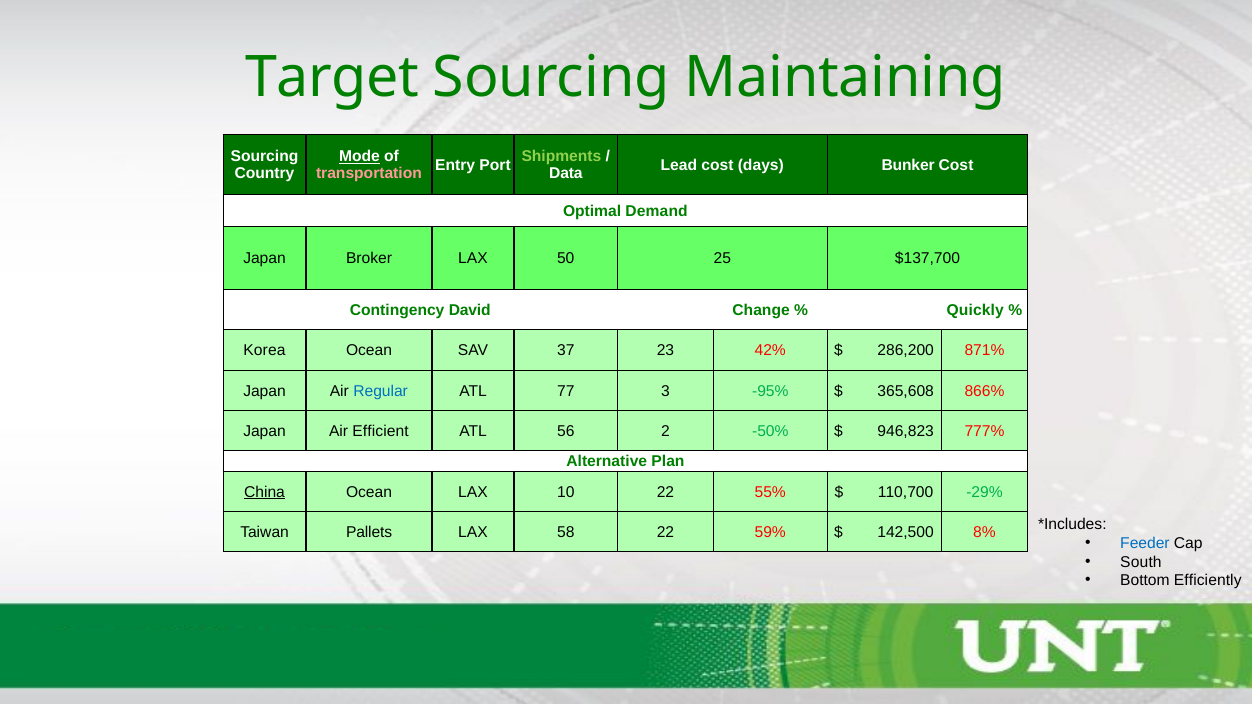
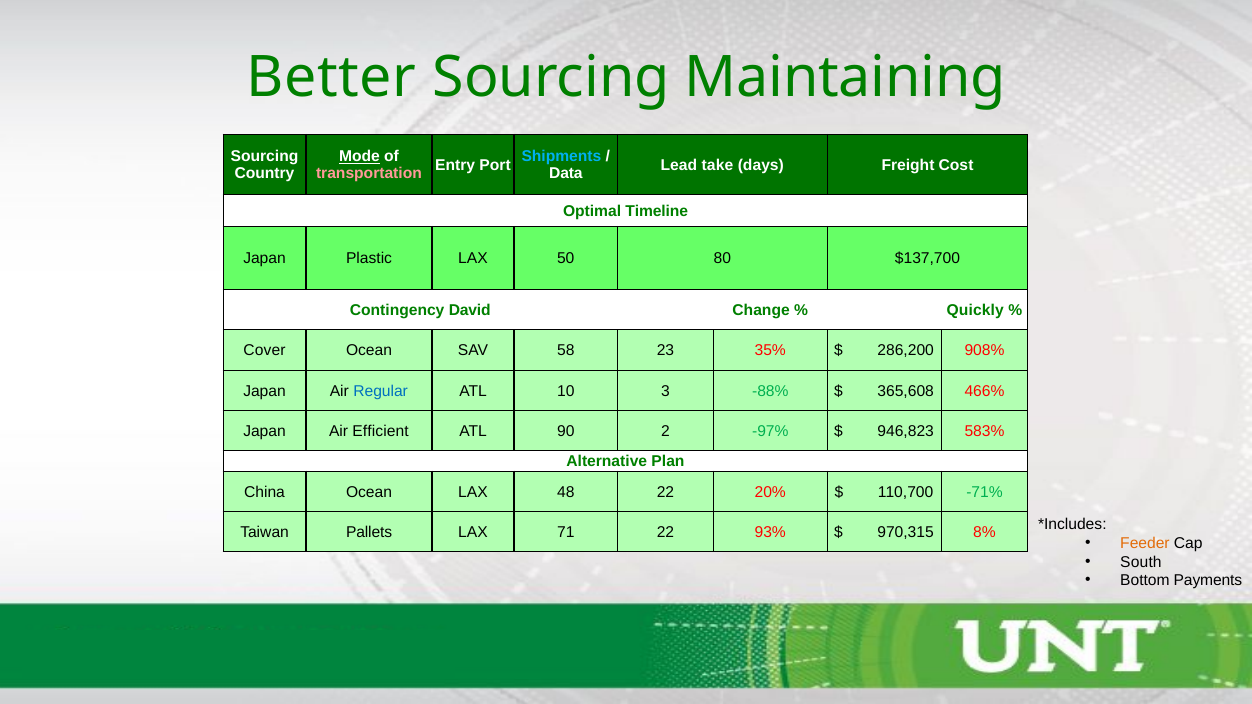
Target: Target -> Better
Shipments colour: light green -> light blue
Lead cost: cost -> take
Bunker: Bunker -> Freight
Demand: Demand -> Timeline
Broker: Broker -> Plastic
25: 25 -> 80
Korea: Korea -> Cover
37: 37 -> 58
42%: 42% -> 35%
871%: 871% -> 908%
77: 77 -> 10
-95%: -95% -> -88%
866%: 866% -> 466%
56: 56 -> 90
-50%: -50% -> -97%
777%: 777% -> 583%
China underline: present -> none
10: 10 -> 48
55%: 55% -> 20%
-29%: -29% -> -71%
58: 58 -> 71
59%: 59% -> 93%
142,500: 142,500 -> 970,315
Feeder colour: blue -> orange
Efficiently: Efficiently -> Payments
